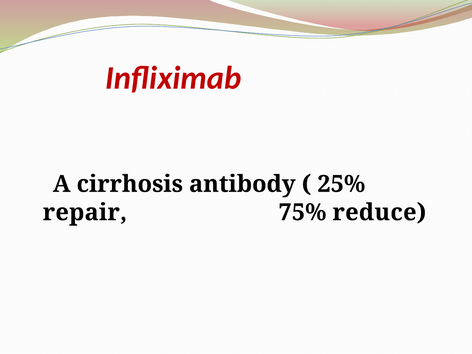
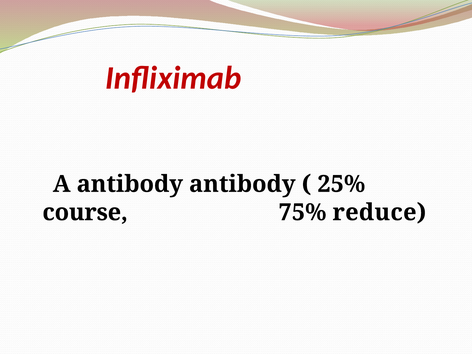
A cirrhosis: cirrhosis -> antibody
repair: repair -> course
